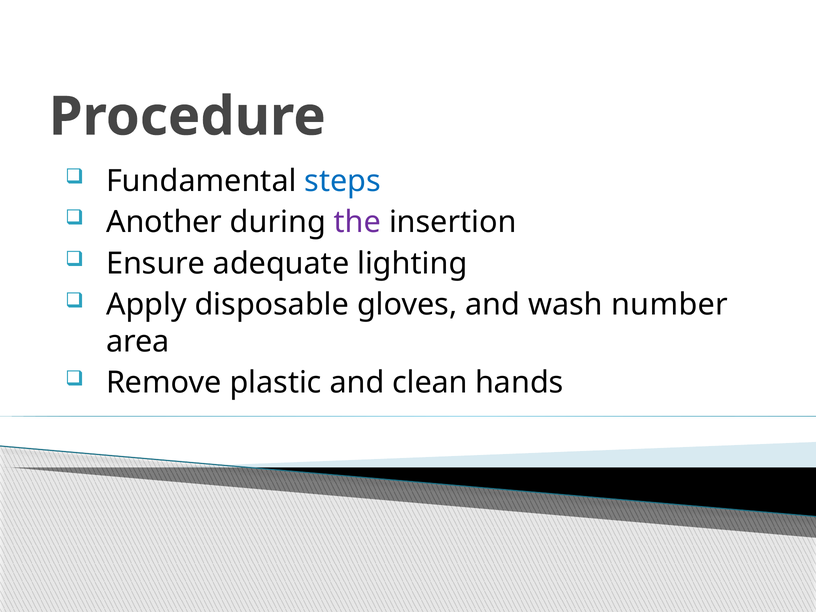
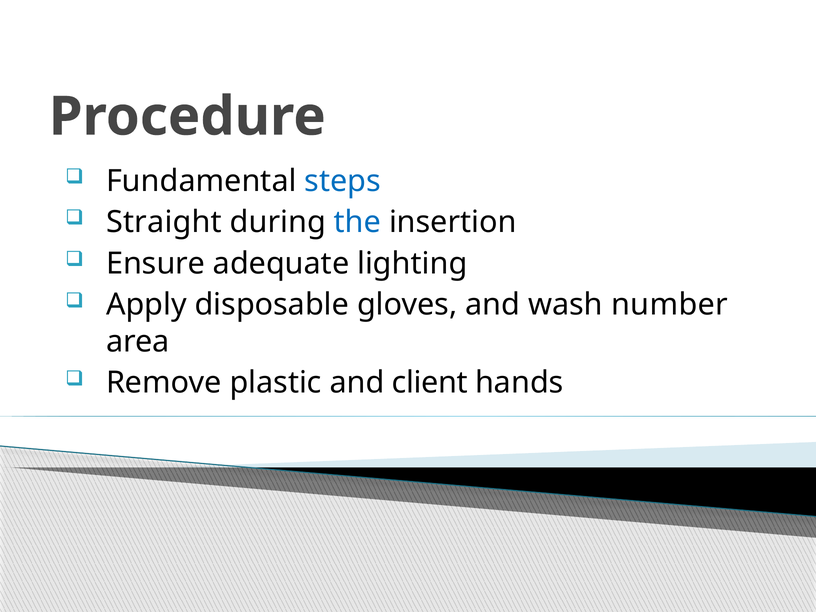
Another: Another -> Straight
the colour: purple -> blue
clean: clean -> client
